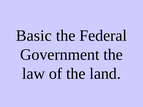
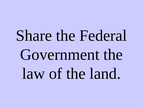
Basic: Basic -> Share
